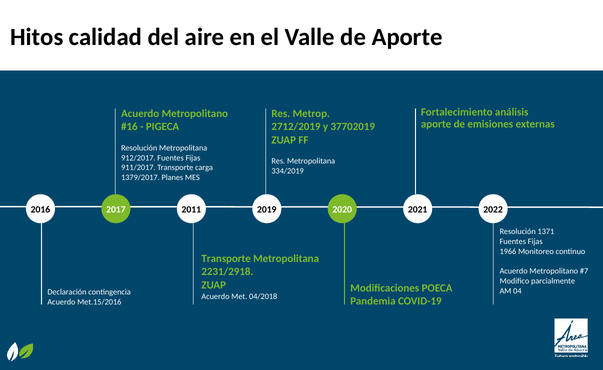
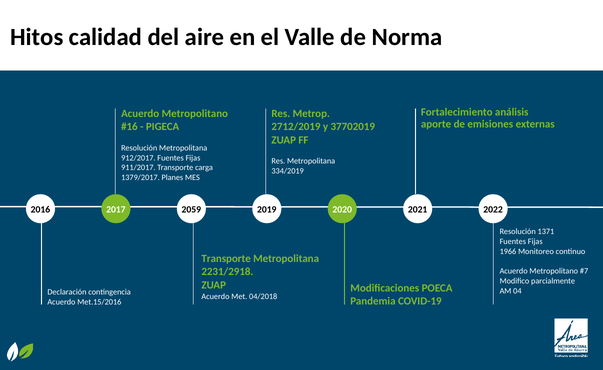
de Aporte: Aporte -> Norma
2011: 2011 -> 2059
